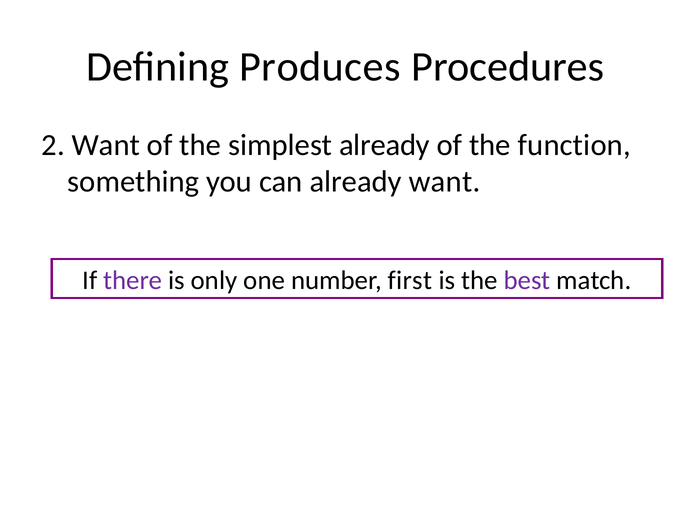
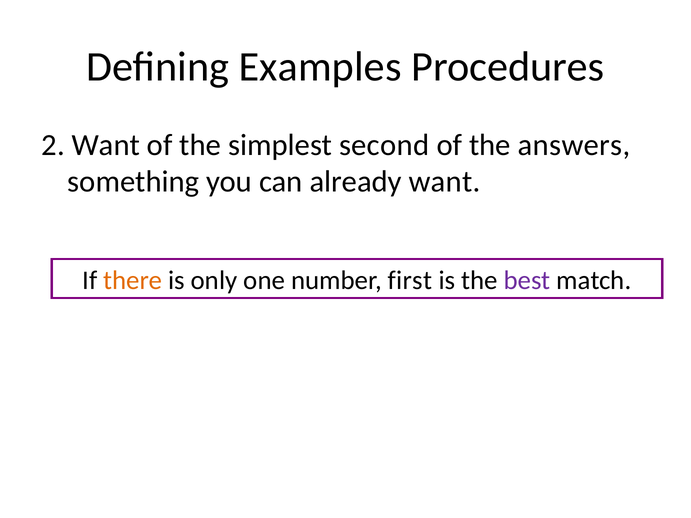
Produces: Produces -> Examples
simplest already: already -> second
function: function -> answers
there colour: purple -> orange
